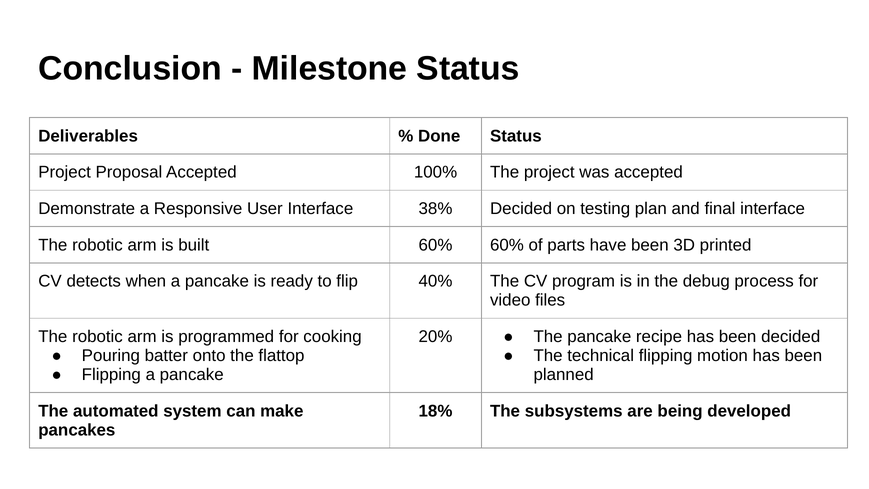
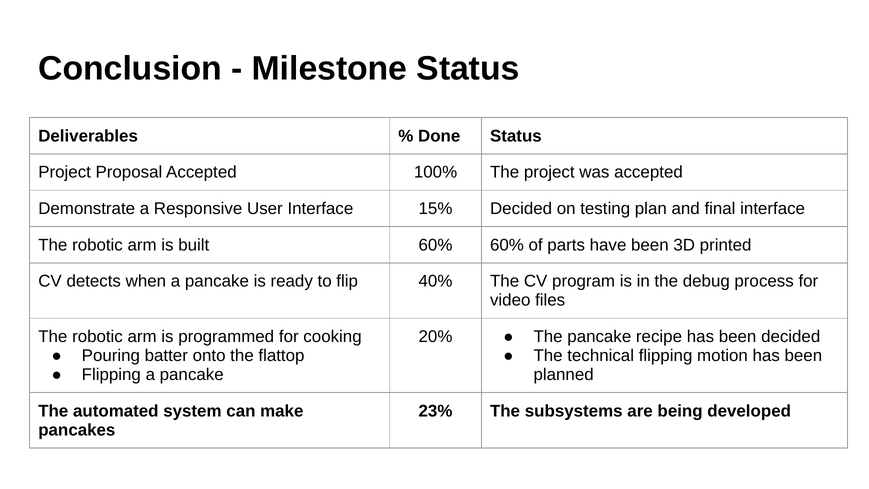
38%: 38% -> 15%
18%: 18% -> 23%
